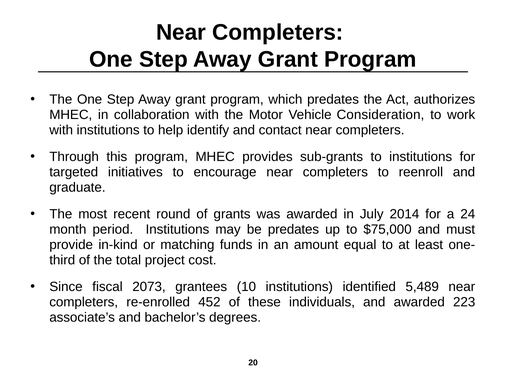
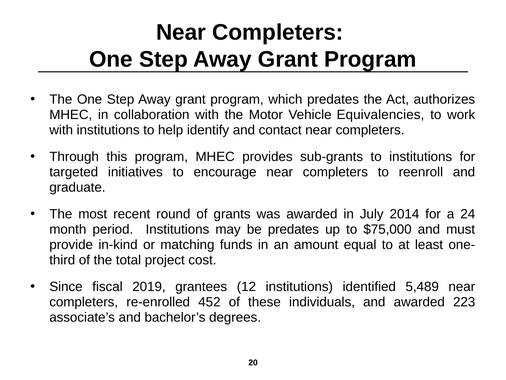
Consideration: Consideration -> Equivalencies
2073: 2073 -> 2019
10: 10 -> 12
